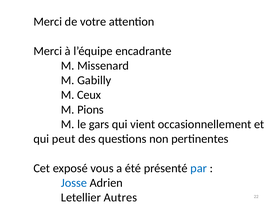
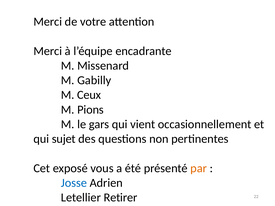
peut: peut -> sujet
par colour: blue -> orange
Autres: Autres -> Retirer
